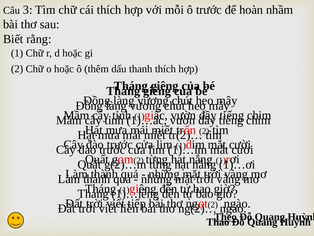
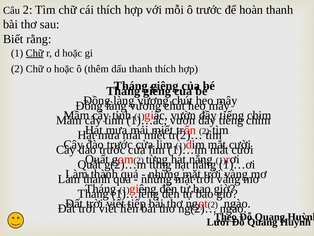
Câu 3: 3 -> 2
hoàn nhầm: nhầm -> thanh
Chữ at (35, 53) underline: none -> present
Thảo: Thảo -> Lưới
